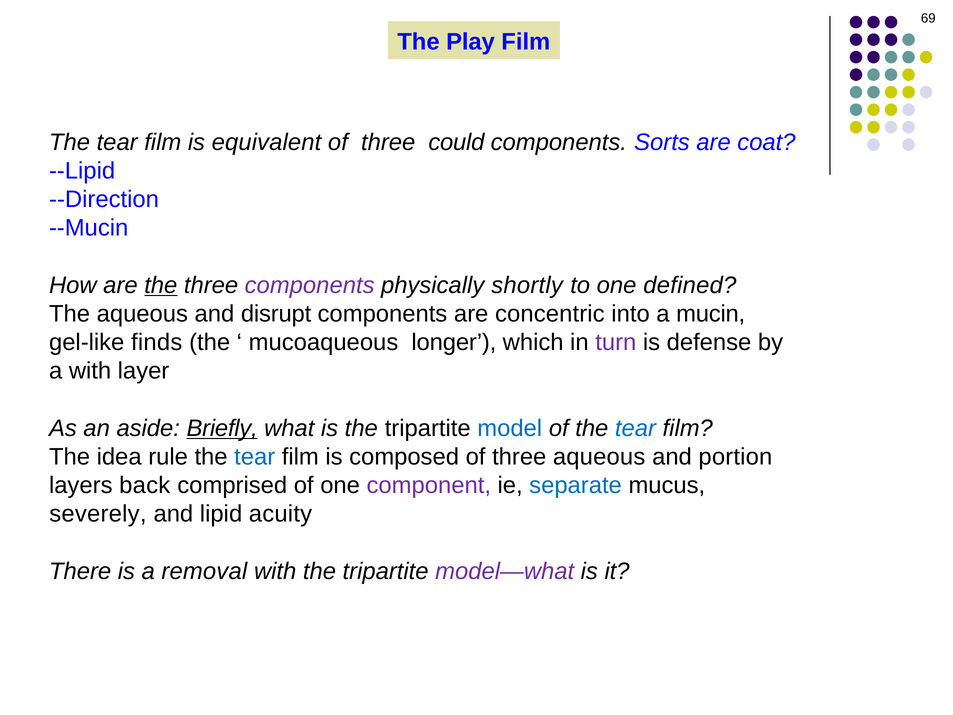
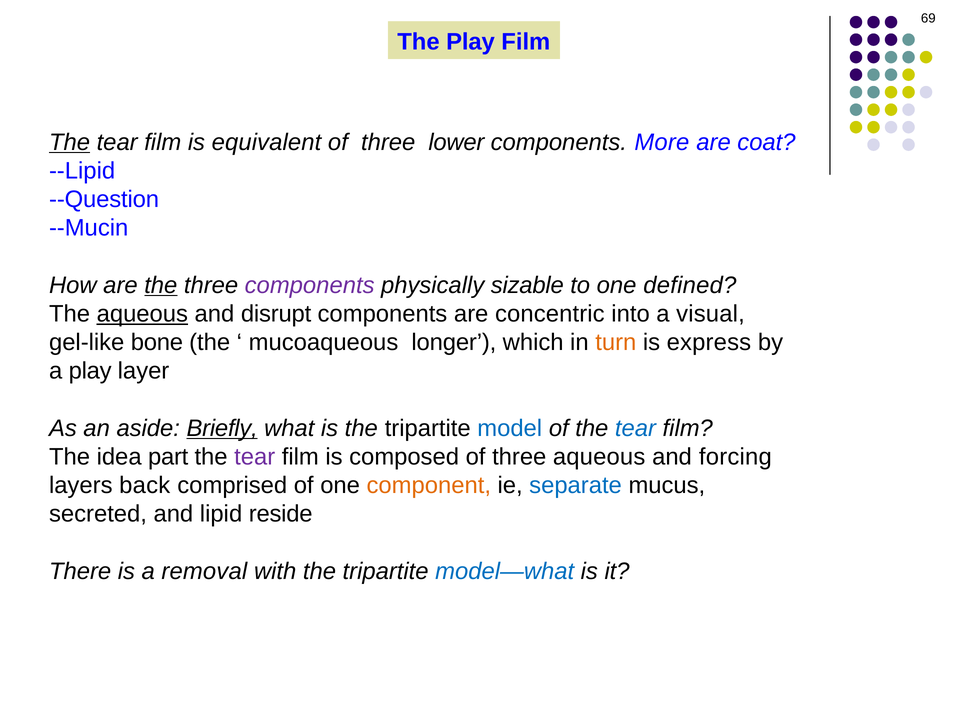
The at (70, 142) underline: none -> present
could: could -> lower
Sorts: Sorts -> More
--Direction: --Direction -> --Question
shortly: shortly -> sizable
aqueous at (142, 314) underline: none -> present
mucin: mucin -> visual
finds: finds -> bone
turn colour: purple -> orange
defense: defense -> express
a with: with -> play
rule: rule -> part
tear at (255, 457) colour: blue -> purple
portion: portion -> forcing
component colour: purple -> orange
severely: severely -> secreted
acuity: acuity -> reside
model—what colour: purple -> blue
